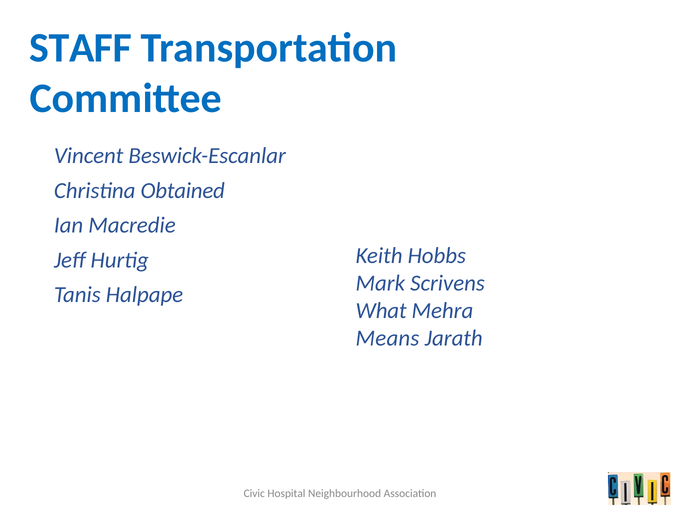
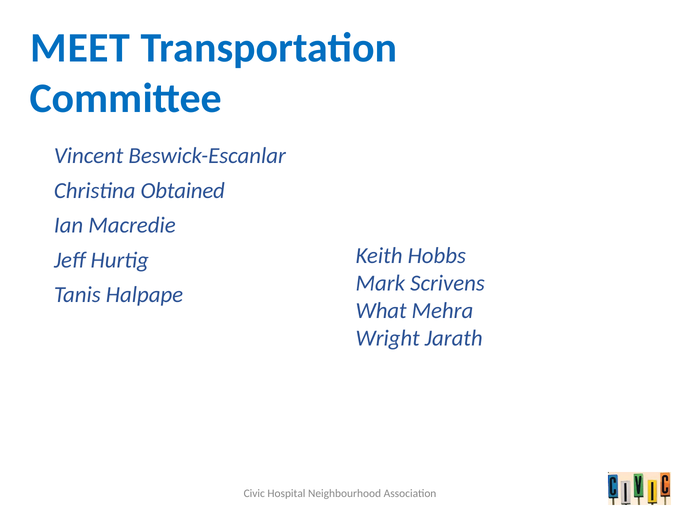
STAFF: STAFF -> MEET
Means: Means -> Wright
